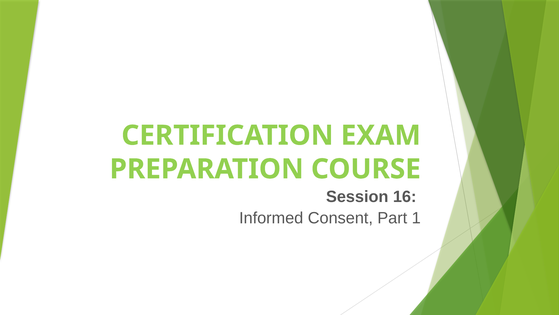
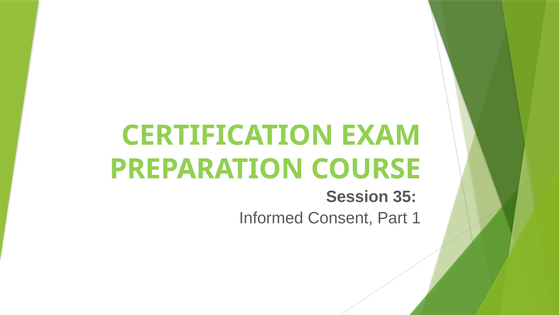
16: 16 -> 35
